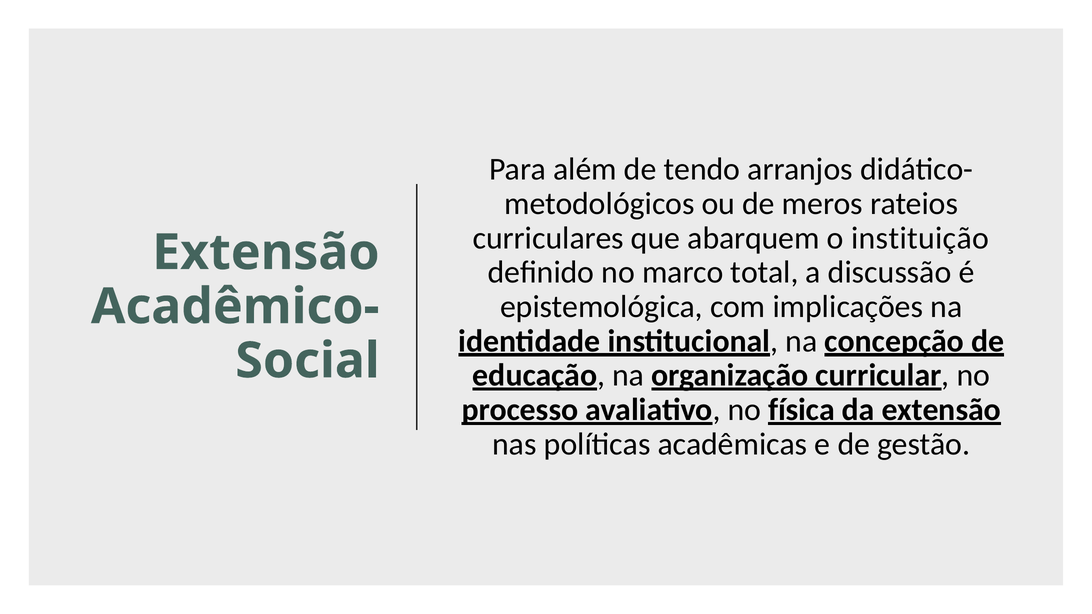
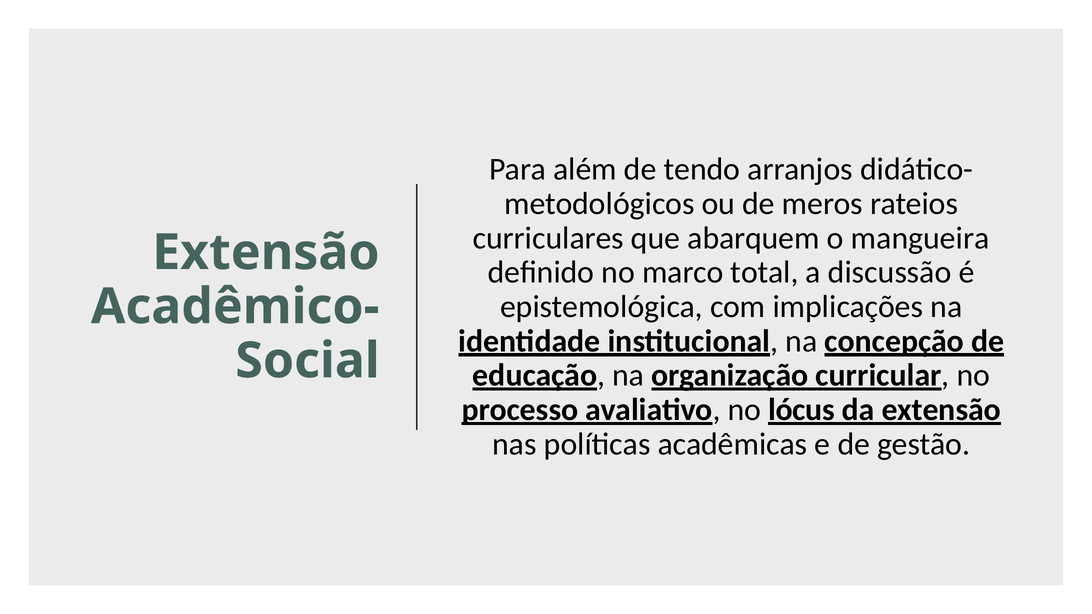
instituição: instituição -> mangueira
física: física -> lócus
